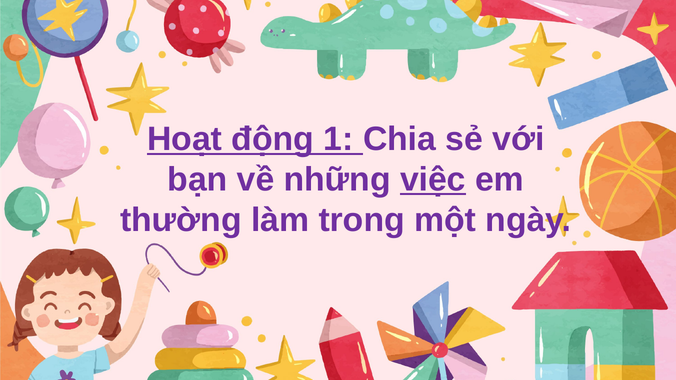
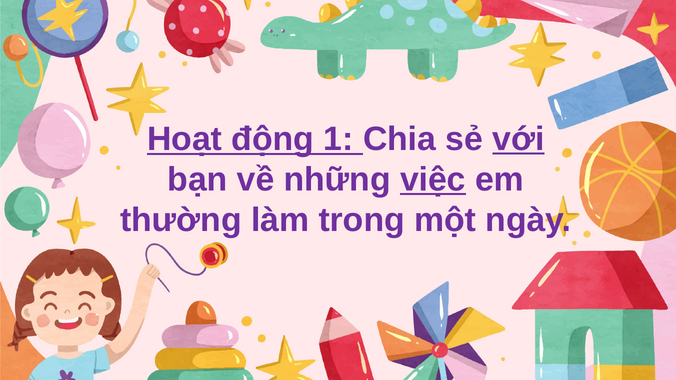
với underline: none -> present
